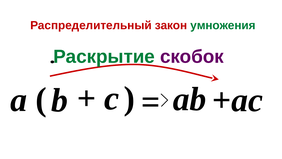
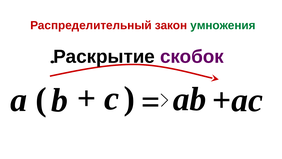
Раскрытие colour: green -> black
